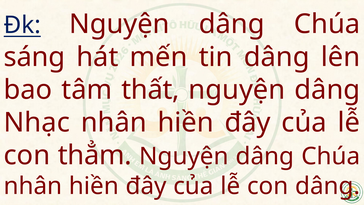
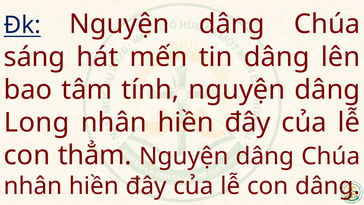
thất: thất -> tính
Nhạc: Nhạc -> Long
